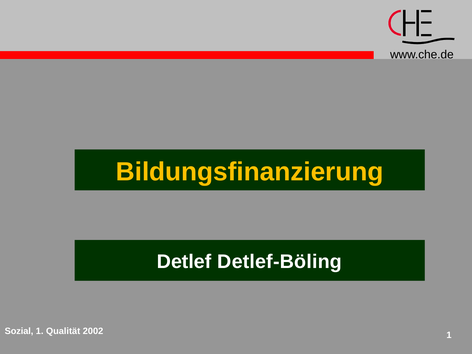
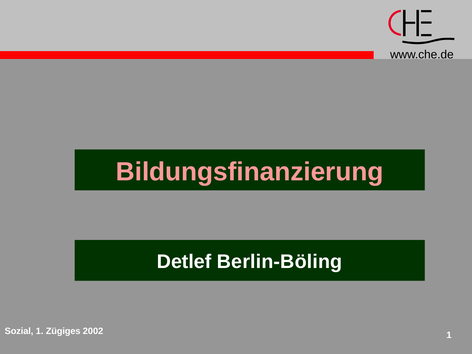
Bildungsfinanzierung colour: yellow -> pink
Detlef-Böling: Detlef-Böling -> Berlin-Böling
Qualität: Qualität -> Zügiges
